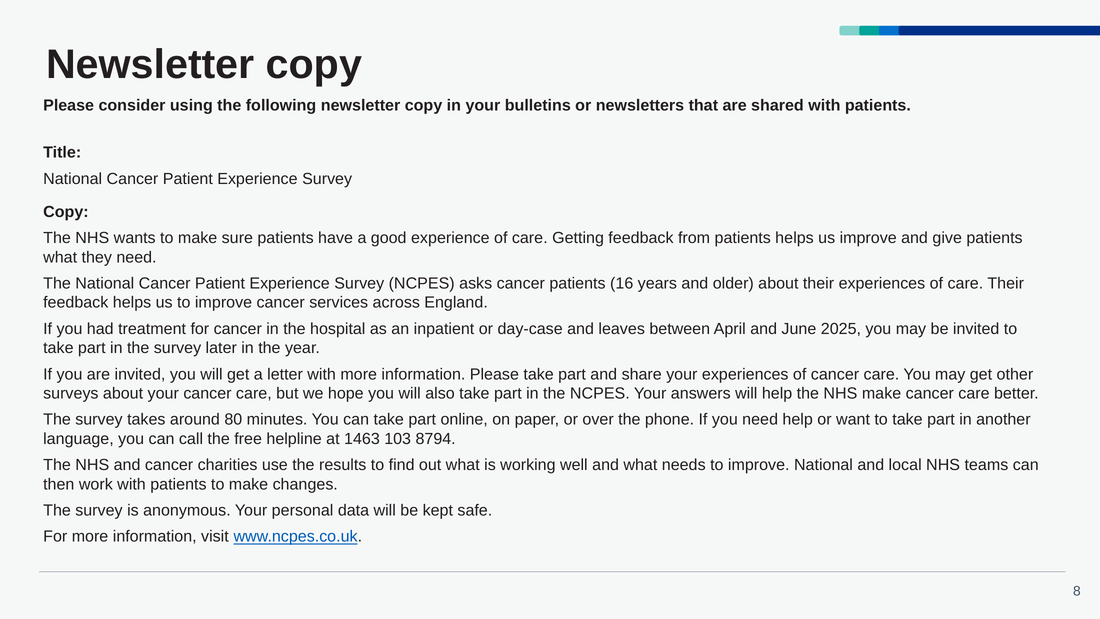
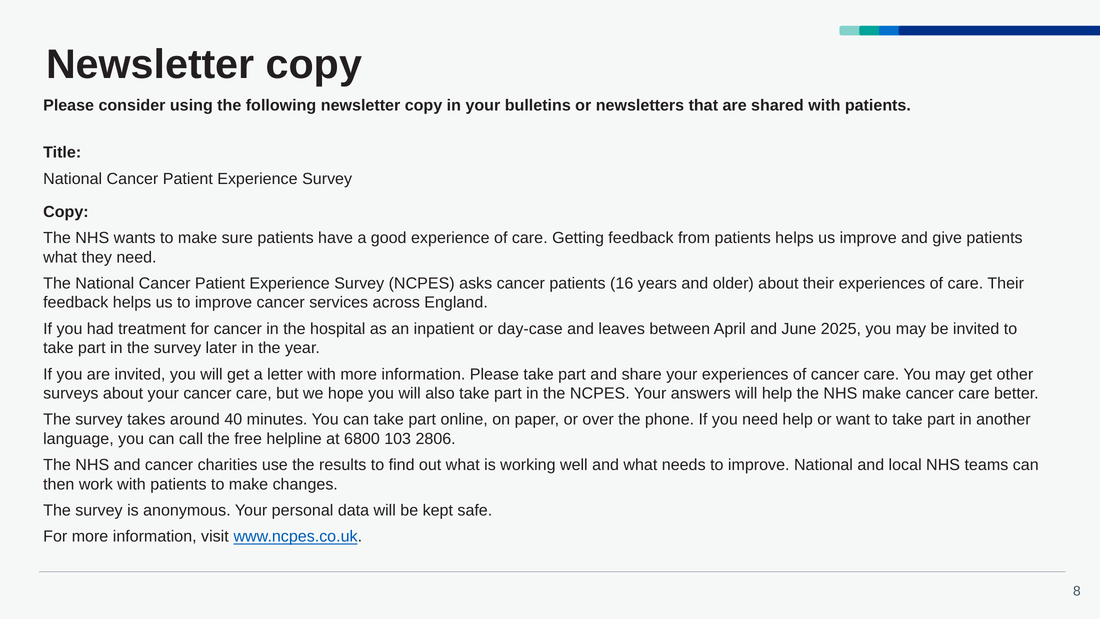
80: 80 -> 40
1463: 1463 -> 6800
8794: 8794 -> 2806
